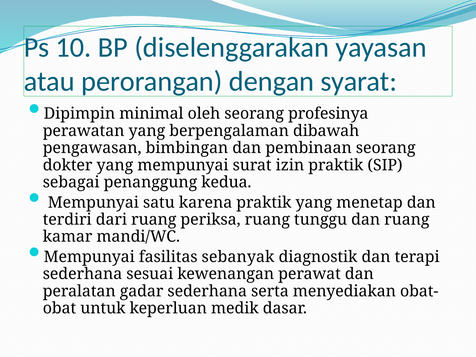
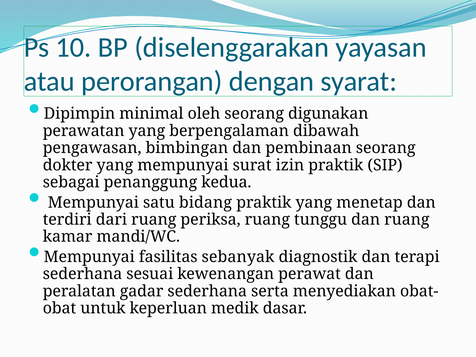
profesinya: profesinya -> digunakan
karena: karena -> bidang
